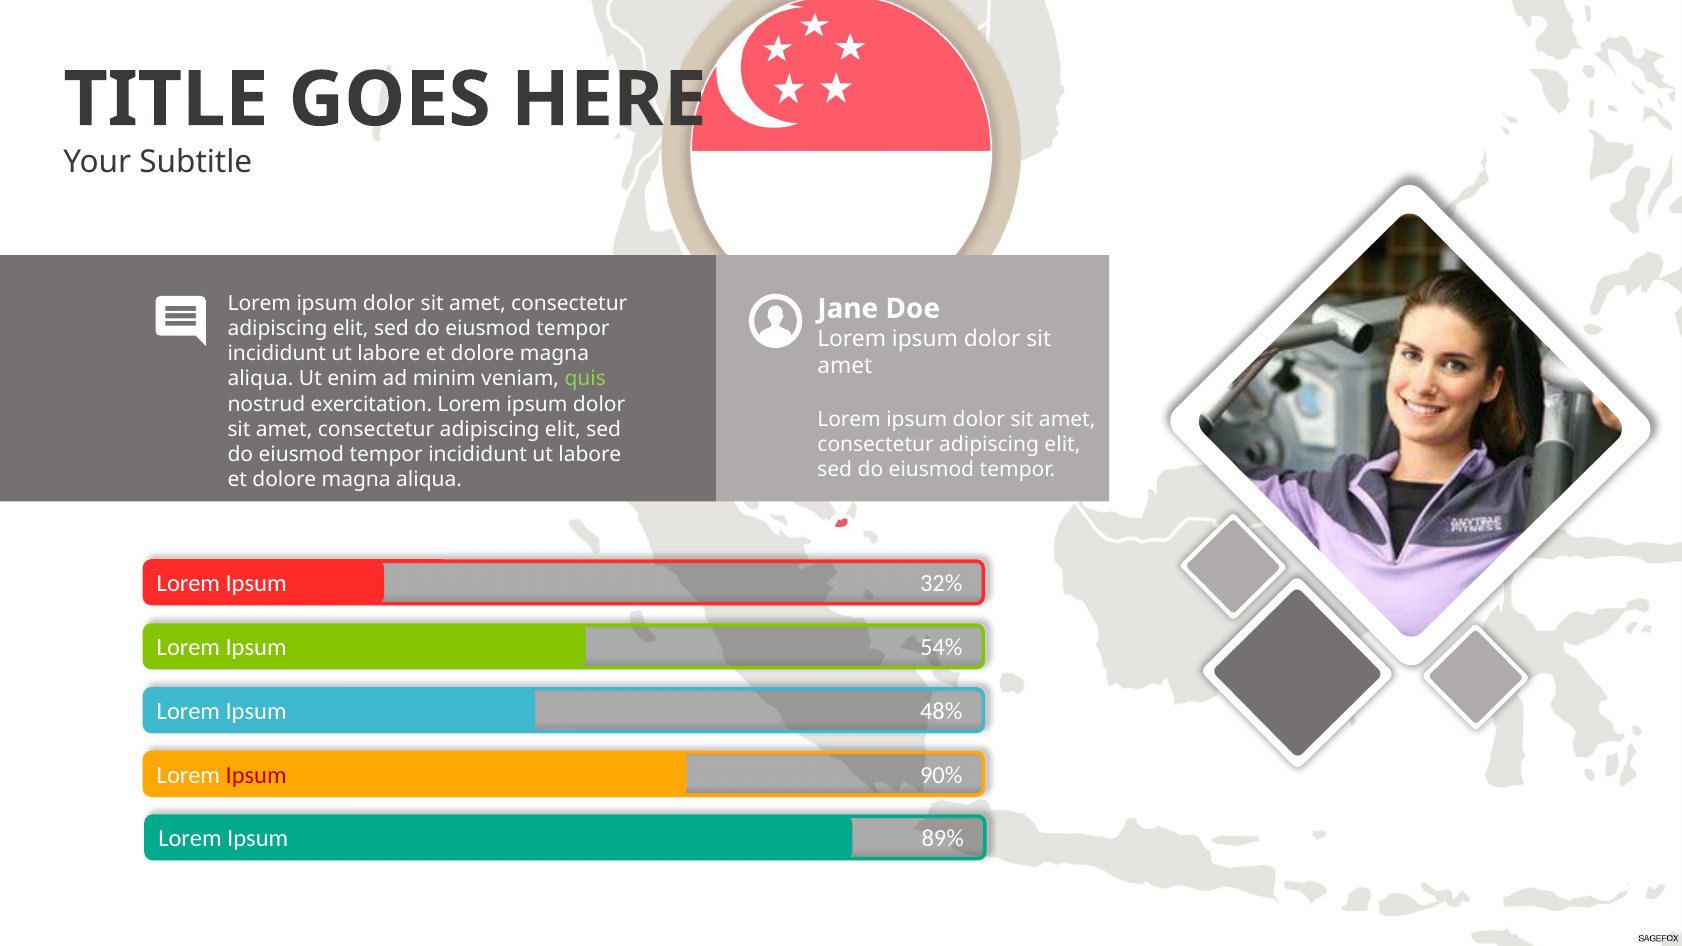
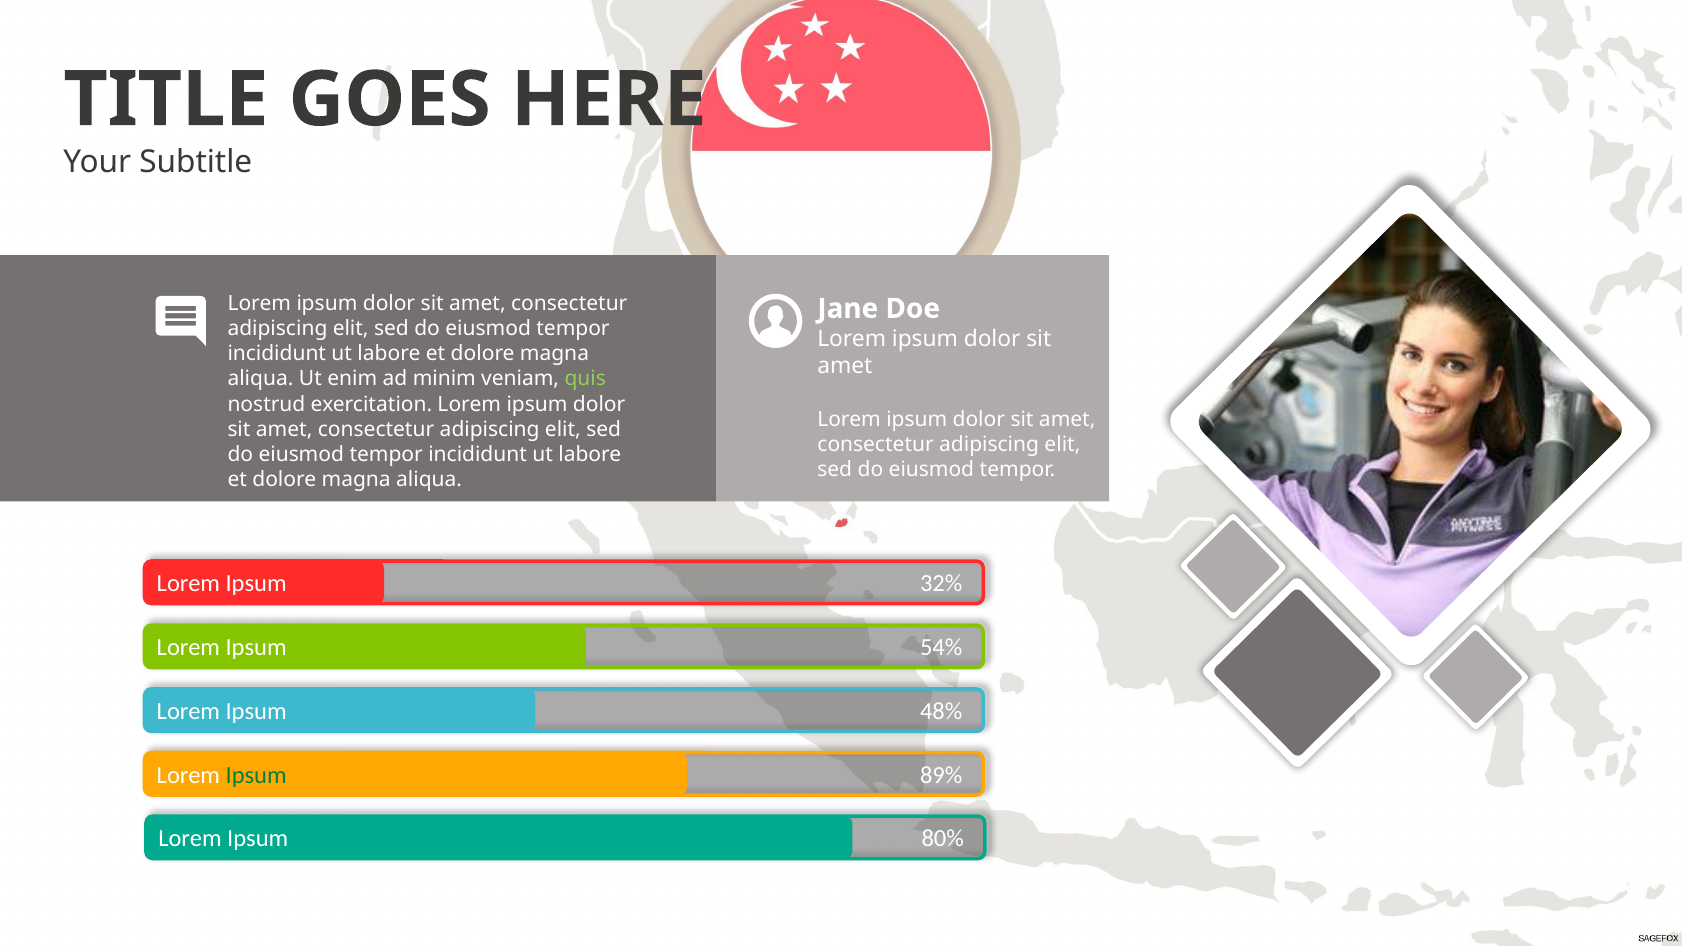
Ipsum at (256, 775) colour: red -> green
90%: 90% -> 89%
89%: 89% -> 80%
